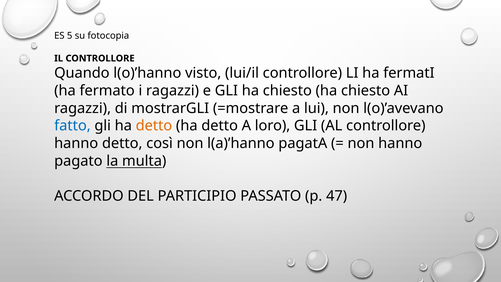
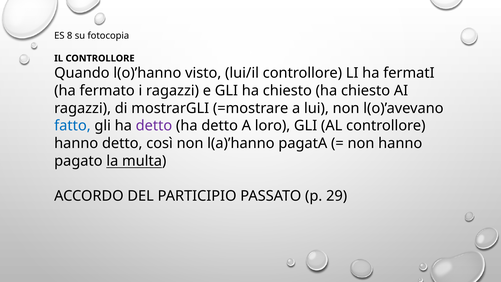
5: 5 -> 8
detto at (154, 126) colour: orange -> purple
47: 47 -> 29
